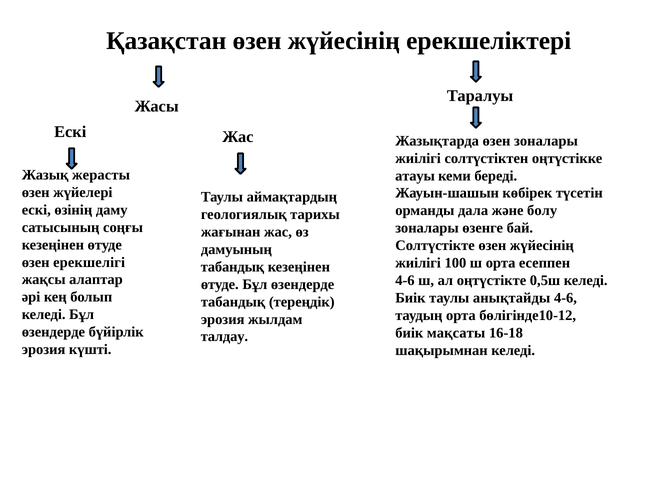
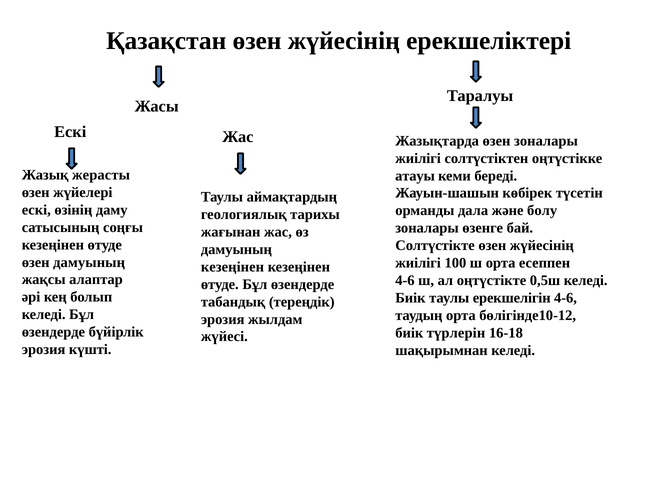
өзен ерекшелігі: ерекшелігі -> дамуының
табандық at (233, 267): табандық -> кезеңінен
анықтайды: анықтайды -> ерекшелігін
мақсаты: мақсаты -> түрлерін
талдау: талдау -> жүйесі
